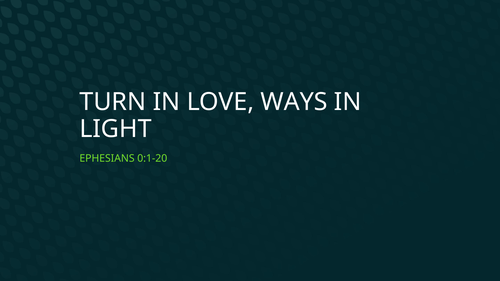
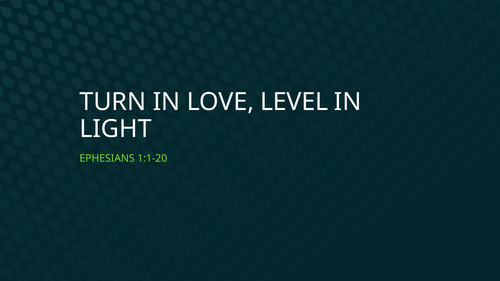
WAYS: WAYS -> LEVEL
0:1-20: 0:1-20 -> 1:1-20
